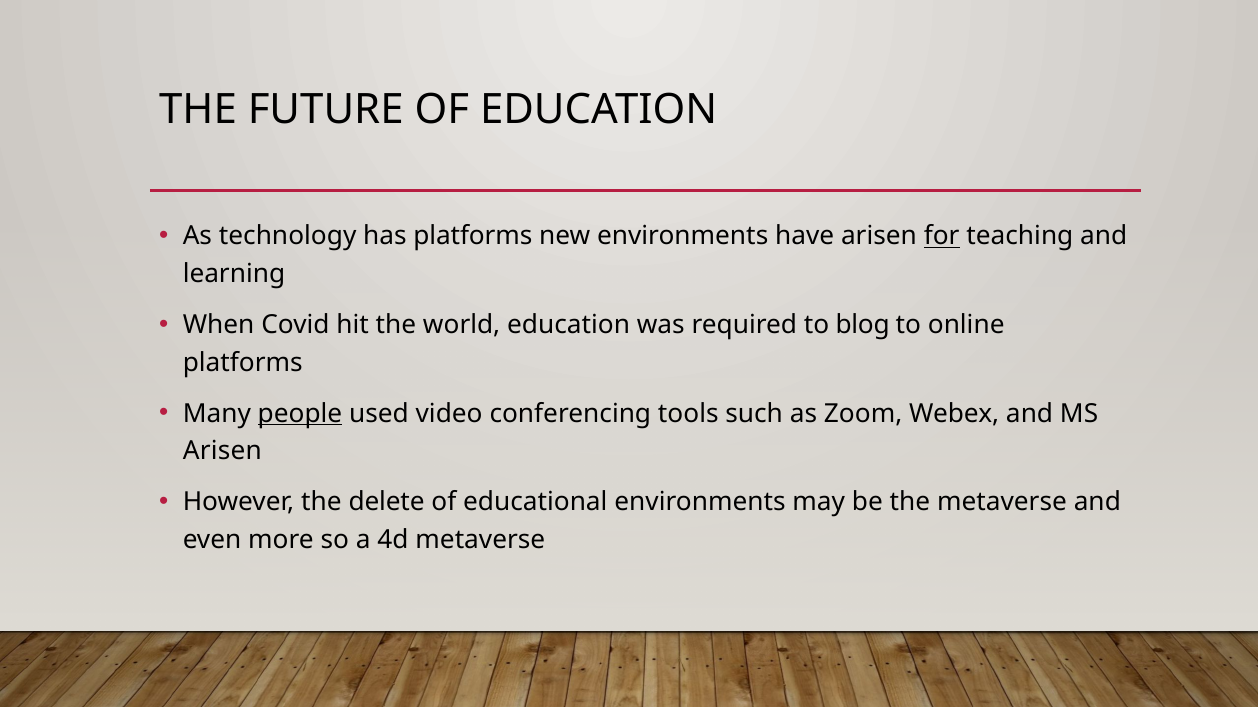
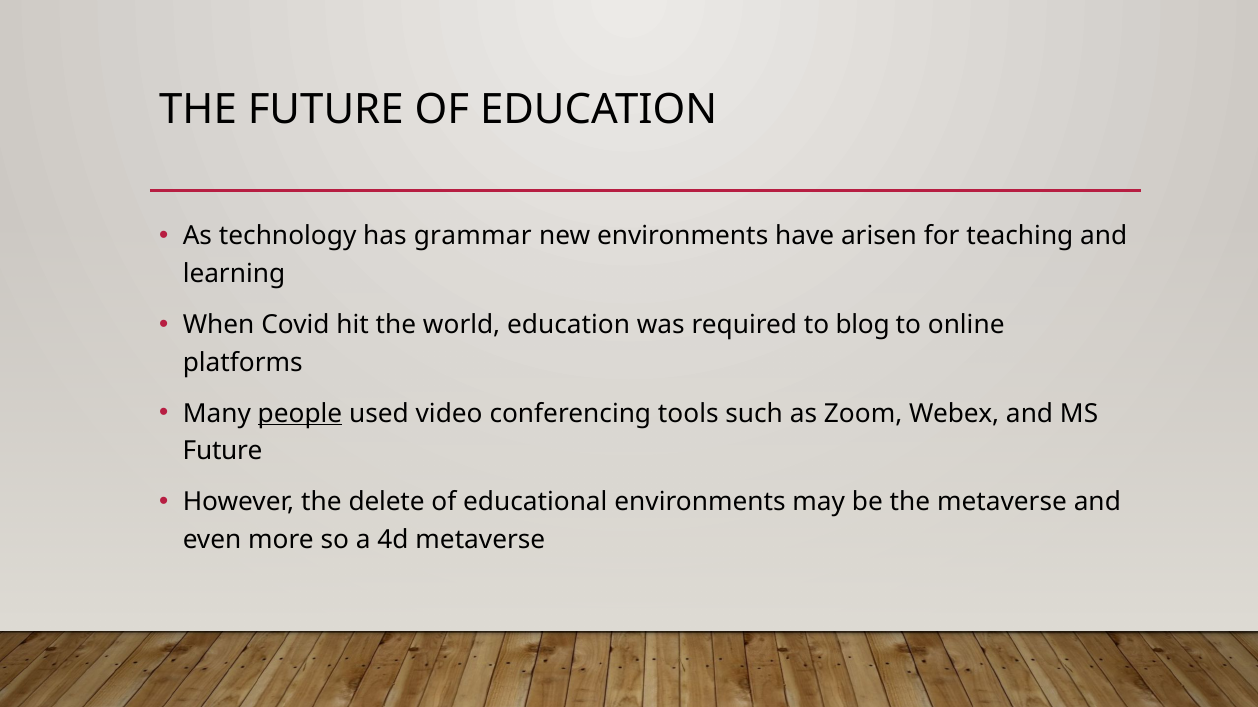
has platforms: platforms -> grammar
for underline: present -> none
Arisen at (222, 451): Arisen -> Future
